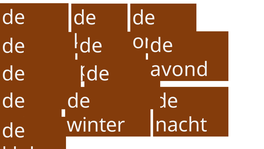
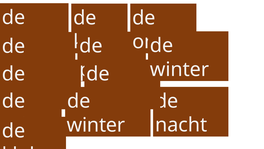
avond at (179, 69): avond -> winter
